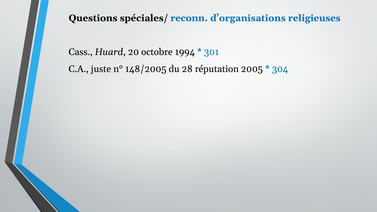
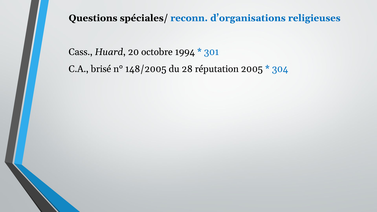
juste: juste -> brisé
